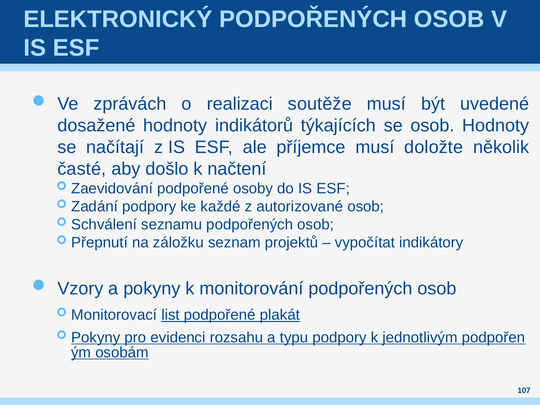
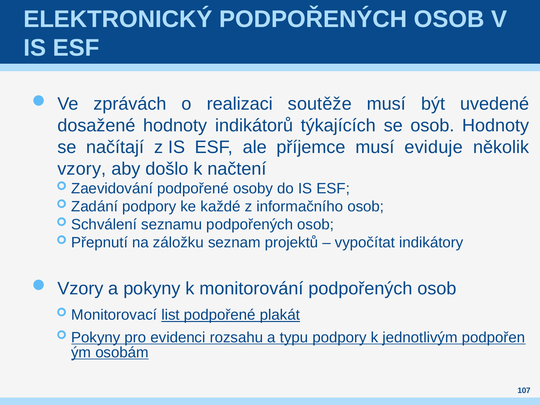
doložte: doložte -> eviduje
časté at (82, 169): časté -> vzory
autorizované: autorizované -> informačního
